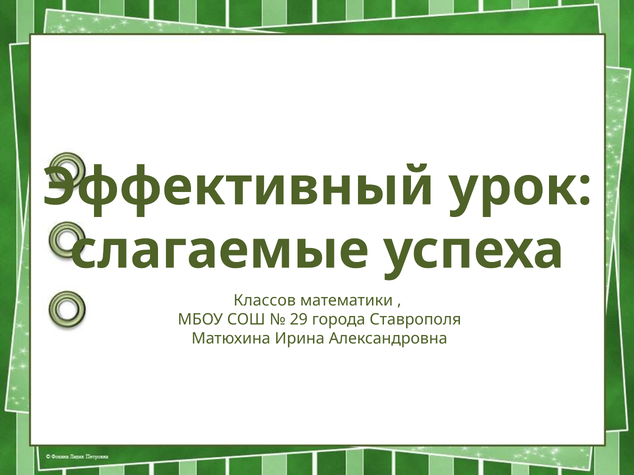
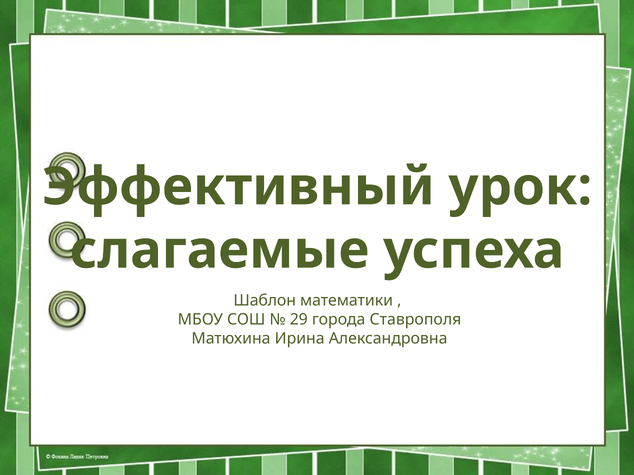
Классов: Классов -> Шаблон
